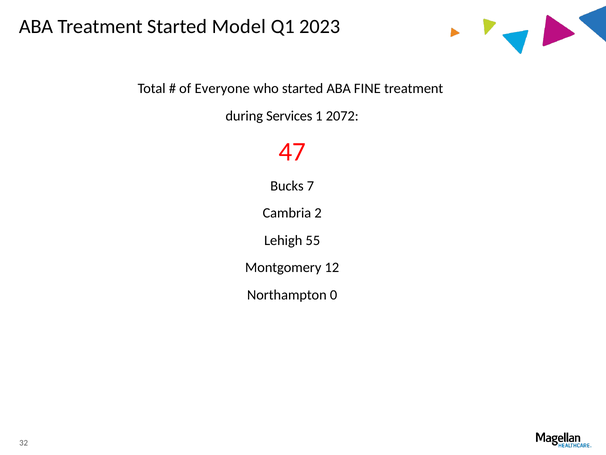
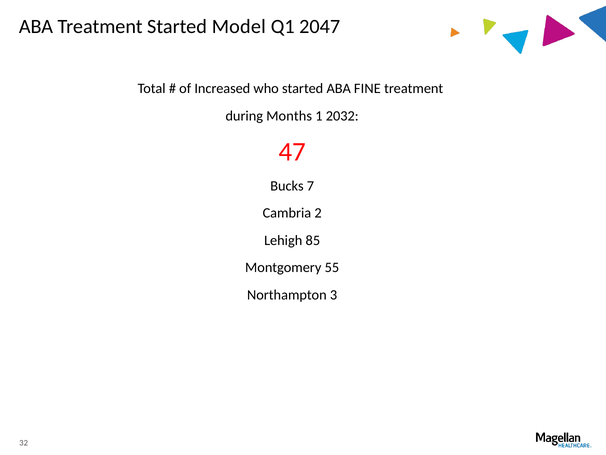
2023: 2023 -> 2047
Everyone: Everyone -> Increased
Services: Services -> Months
2072: 2072 -> 2032
55: 55 -> 85
12: 12 -> 55
0: 0 -> 3
